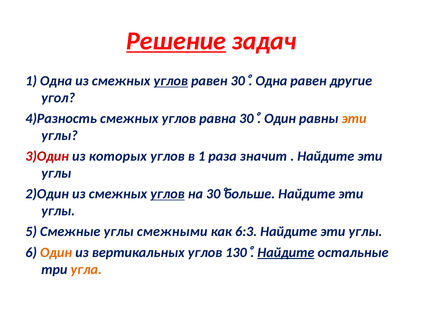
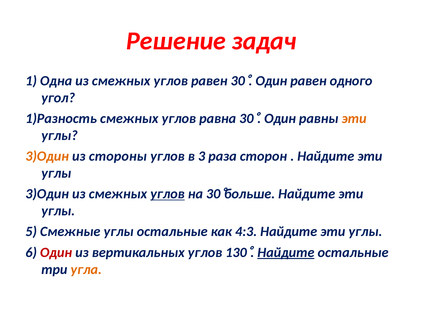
Решение underline: present -> none
углов at (171, 81) underline: present -> none
равен 30 Одна: Одна -> Один
другие: другие -> одного
4)Разность: 4)Разность -> 1)Разность
3)Один at (47, 156) colour: red -> orange
которых: которых -> стороны
в 1: 1 -> 3
значит: значит -> сторон
2)Один at (47, 194): 2)Один -> 3)Один
углы смежными: смежными -> остальные
6:3: 6:3 -> 4:3
Один at (56, 253) colour: orange -> red
